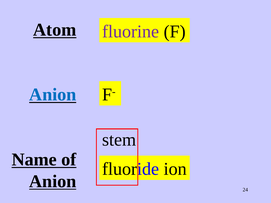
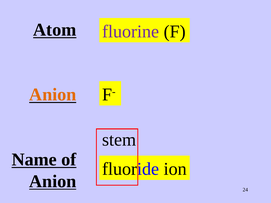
Anion at (53, 95) colour: blue -> orange
